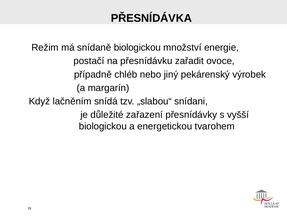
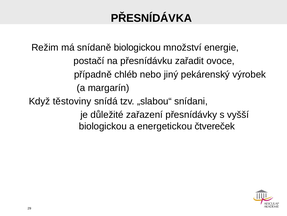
lačněním: lačněním -> těstoviny
tvarohem: tvarohem -> čtvereček
